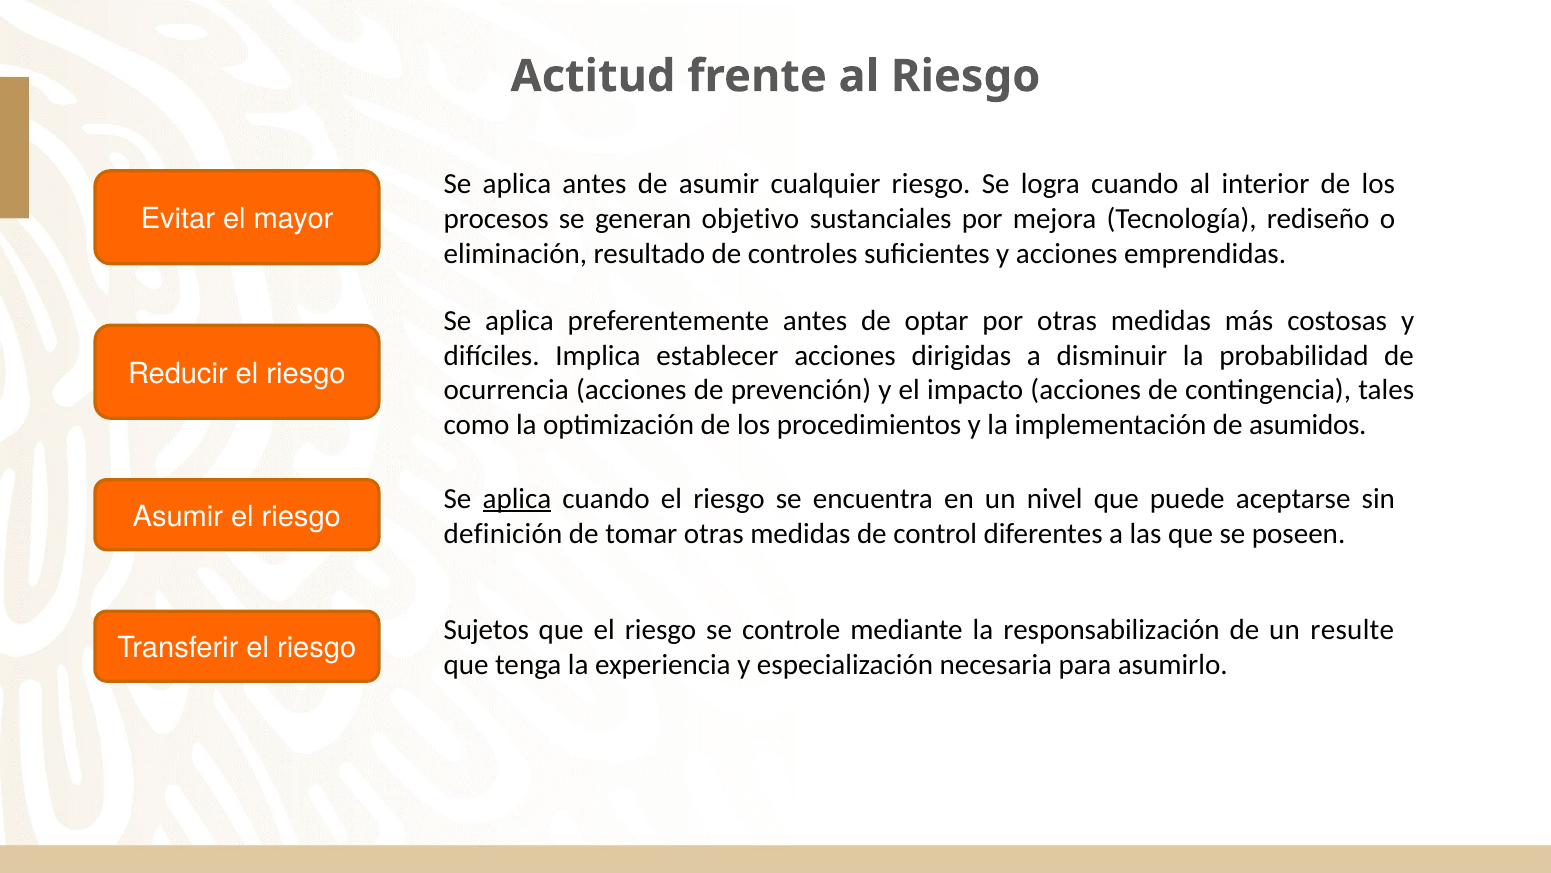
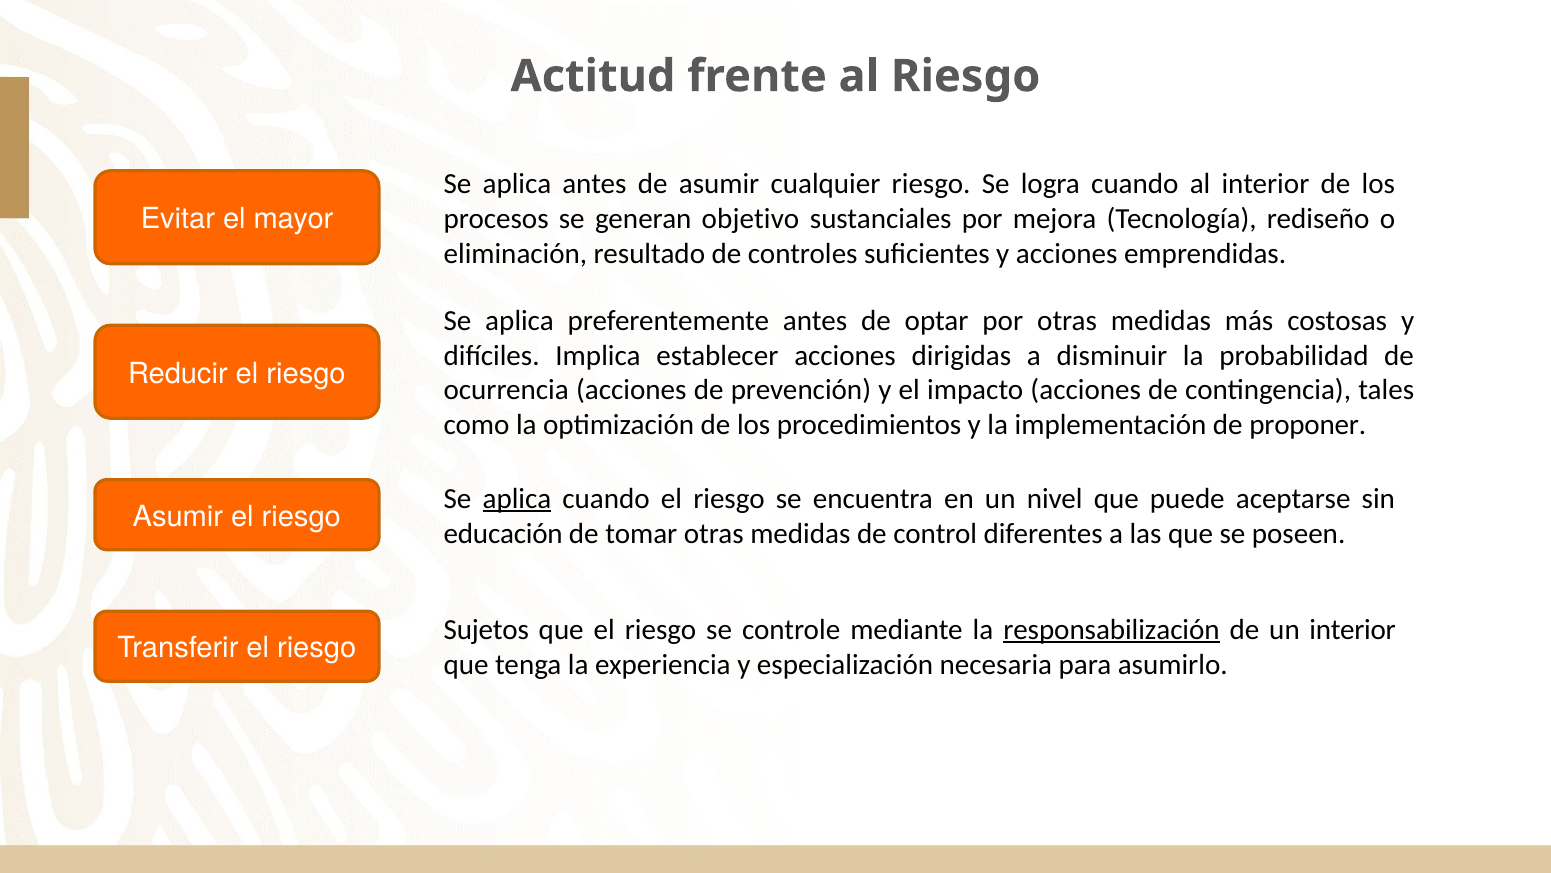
asumidos: asumidos -> proponer
definición: definición -> educación
responsabilización underline: none -> present
un resulte: resulte -> interior
